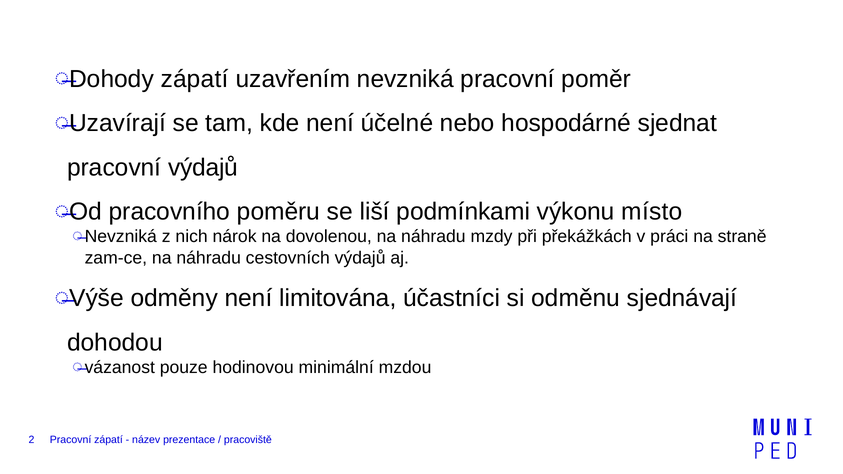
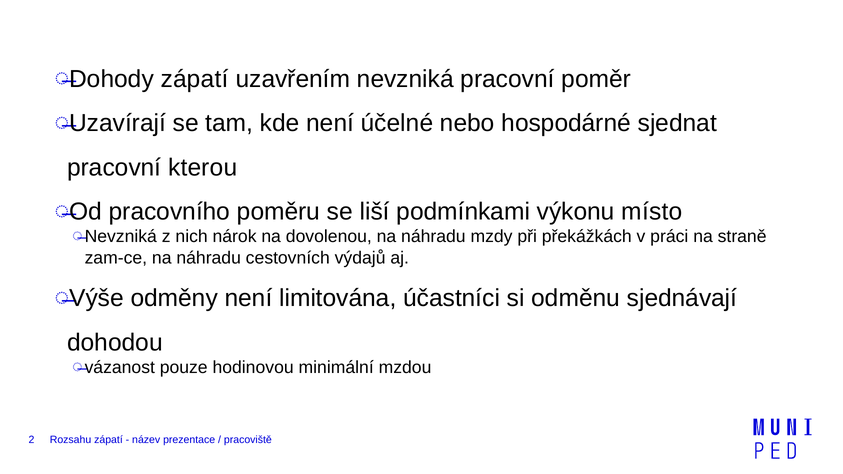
pracovní výdajů: výdajů -> kterou
Pracovní at (71, 440): Pracovní -> Rozsahu
